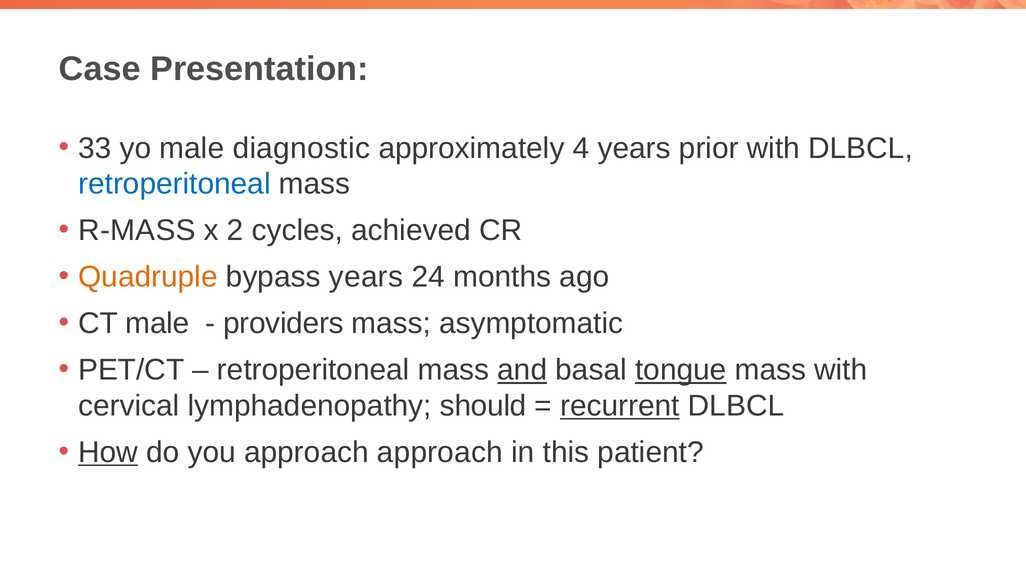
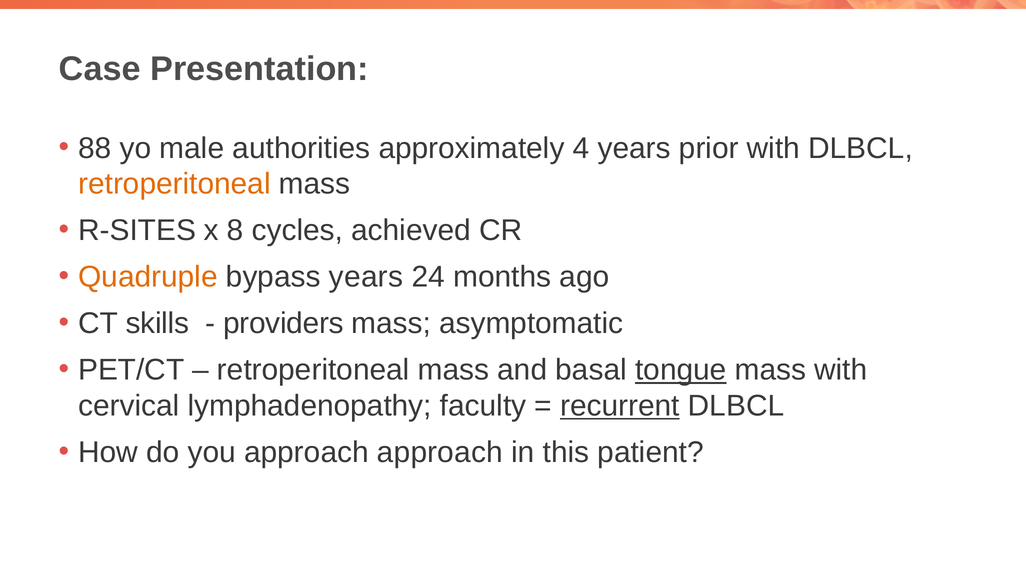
33: 33 -> 88
diagnostic: diagnostic -> authorities
retroperitoneal at (174, 184) colour: blue -> orange
R-MASS: R-MASS -> R-SITES
2: 2 -> 8
CT male: male -> skills
and underline: present -> none
should: should -> faculty
How underline: present -> none
